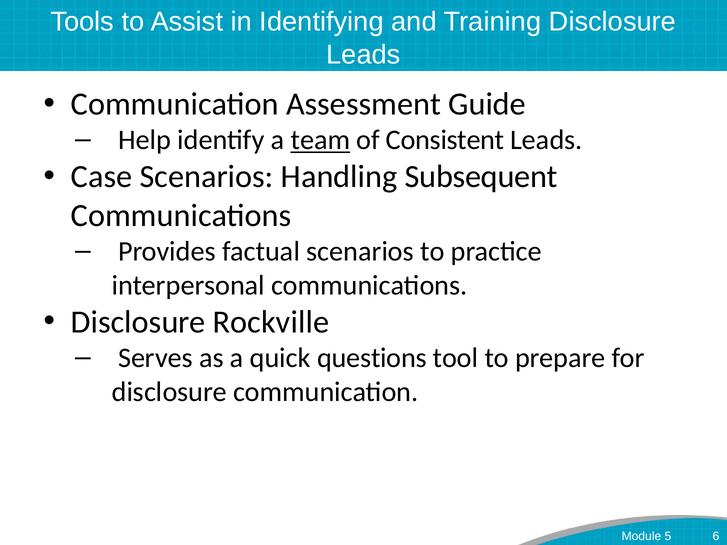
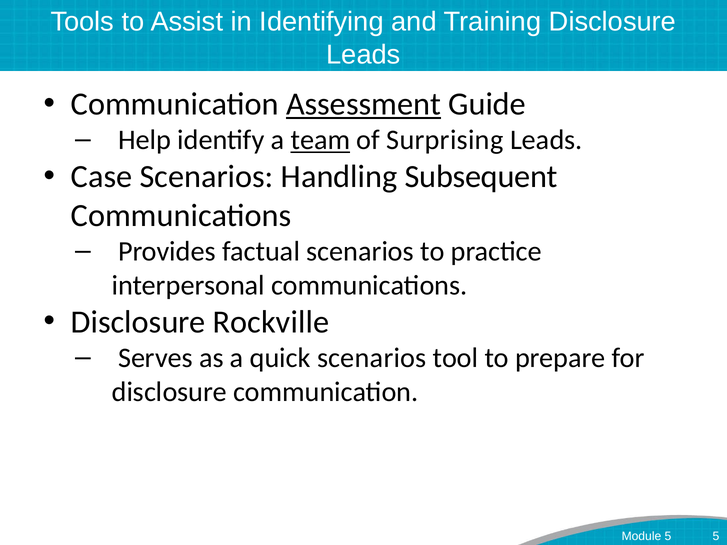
Assessment underline: none -> present
Consistent: Consistent -> Surprising
quick questions: questions -> scenarios
5 6: 6 -> 5
